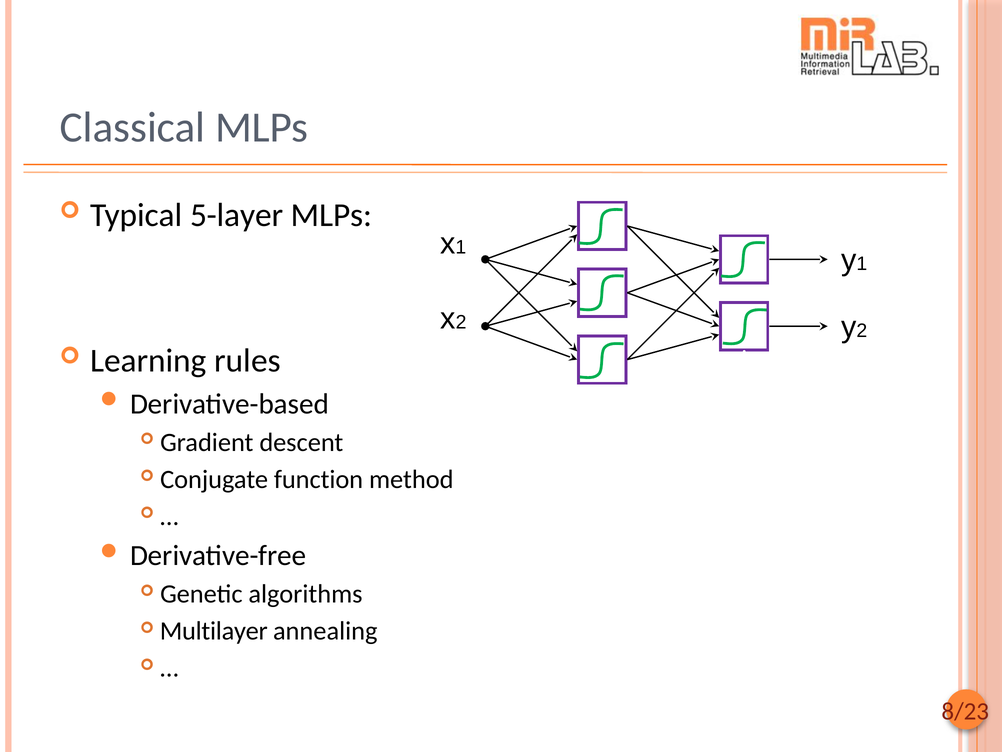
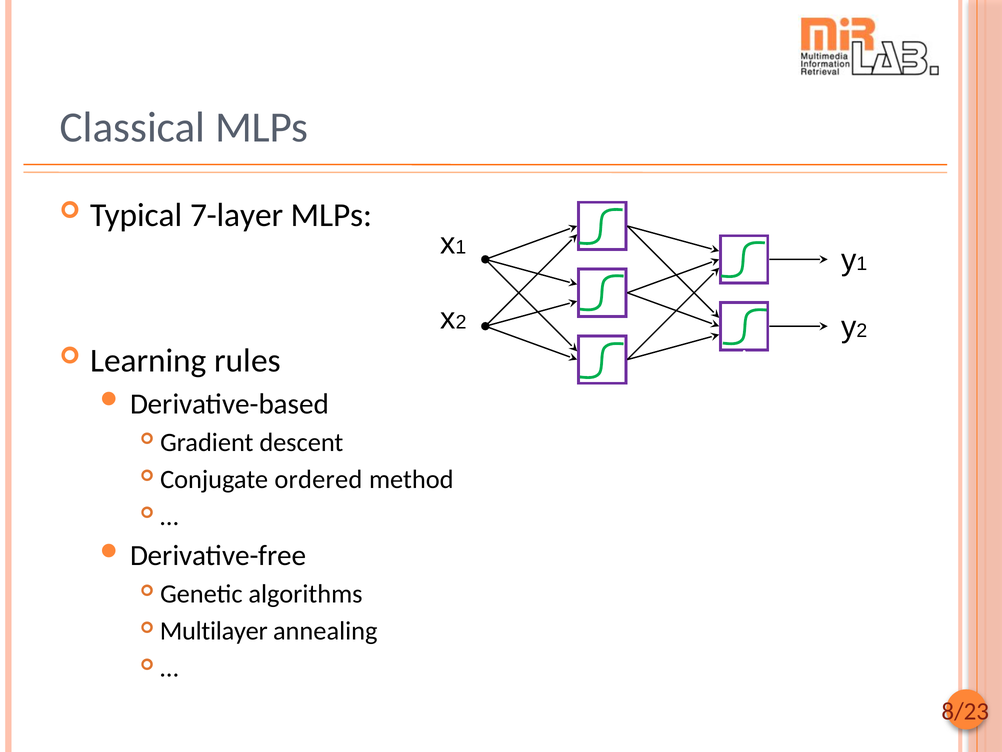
5-layer: 5-layer -> 7-layer
function: function -> ordered
